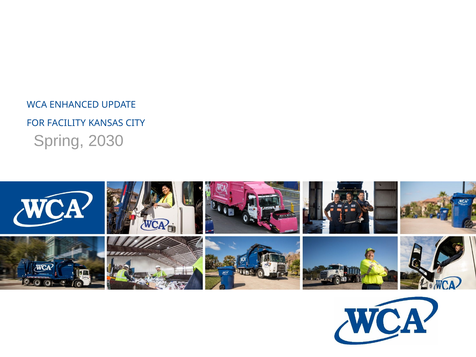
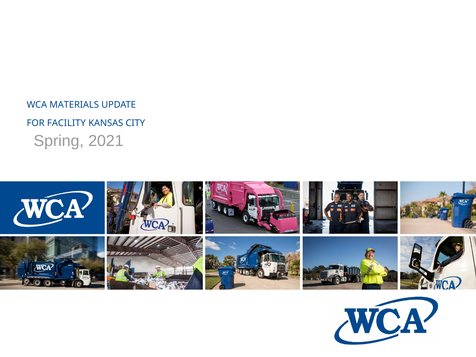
ENHANCED: ENHANCED -> MATERIALS
2030: 2030 -> 2021
